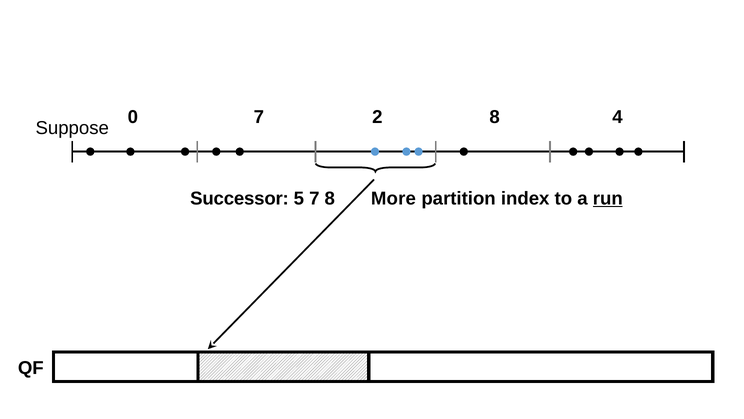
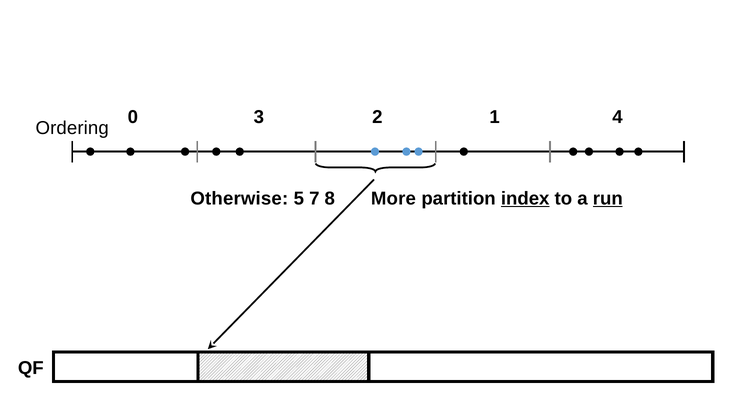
0 7: 7 -> 3
2 8: 8 -> 1
Suppose: Suppose -> Ordering
Successor: Successor -> Otherwise
index underline: none -> present
